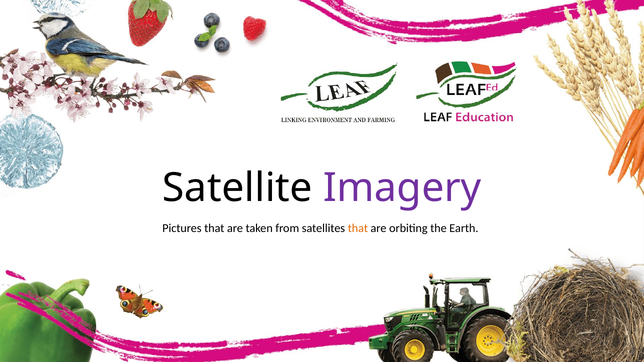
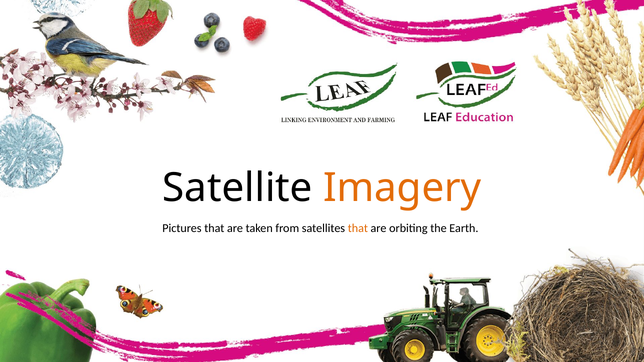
Imagery colour: purple -> orange
